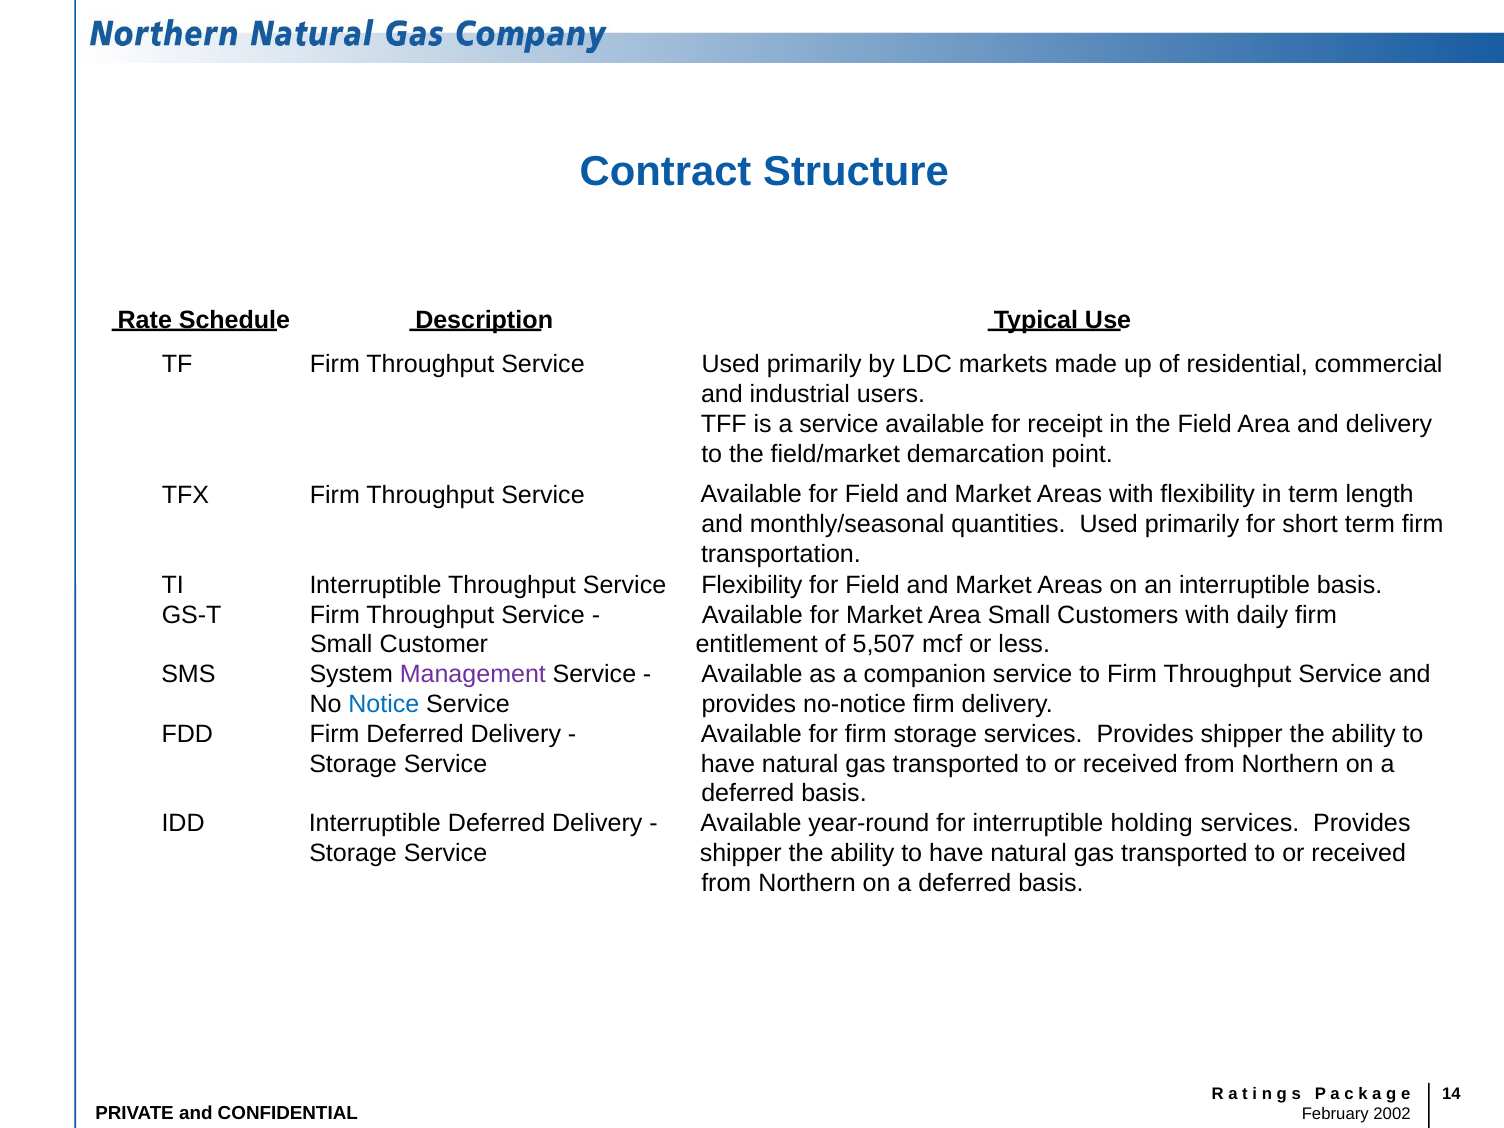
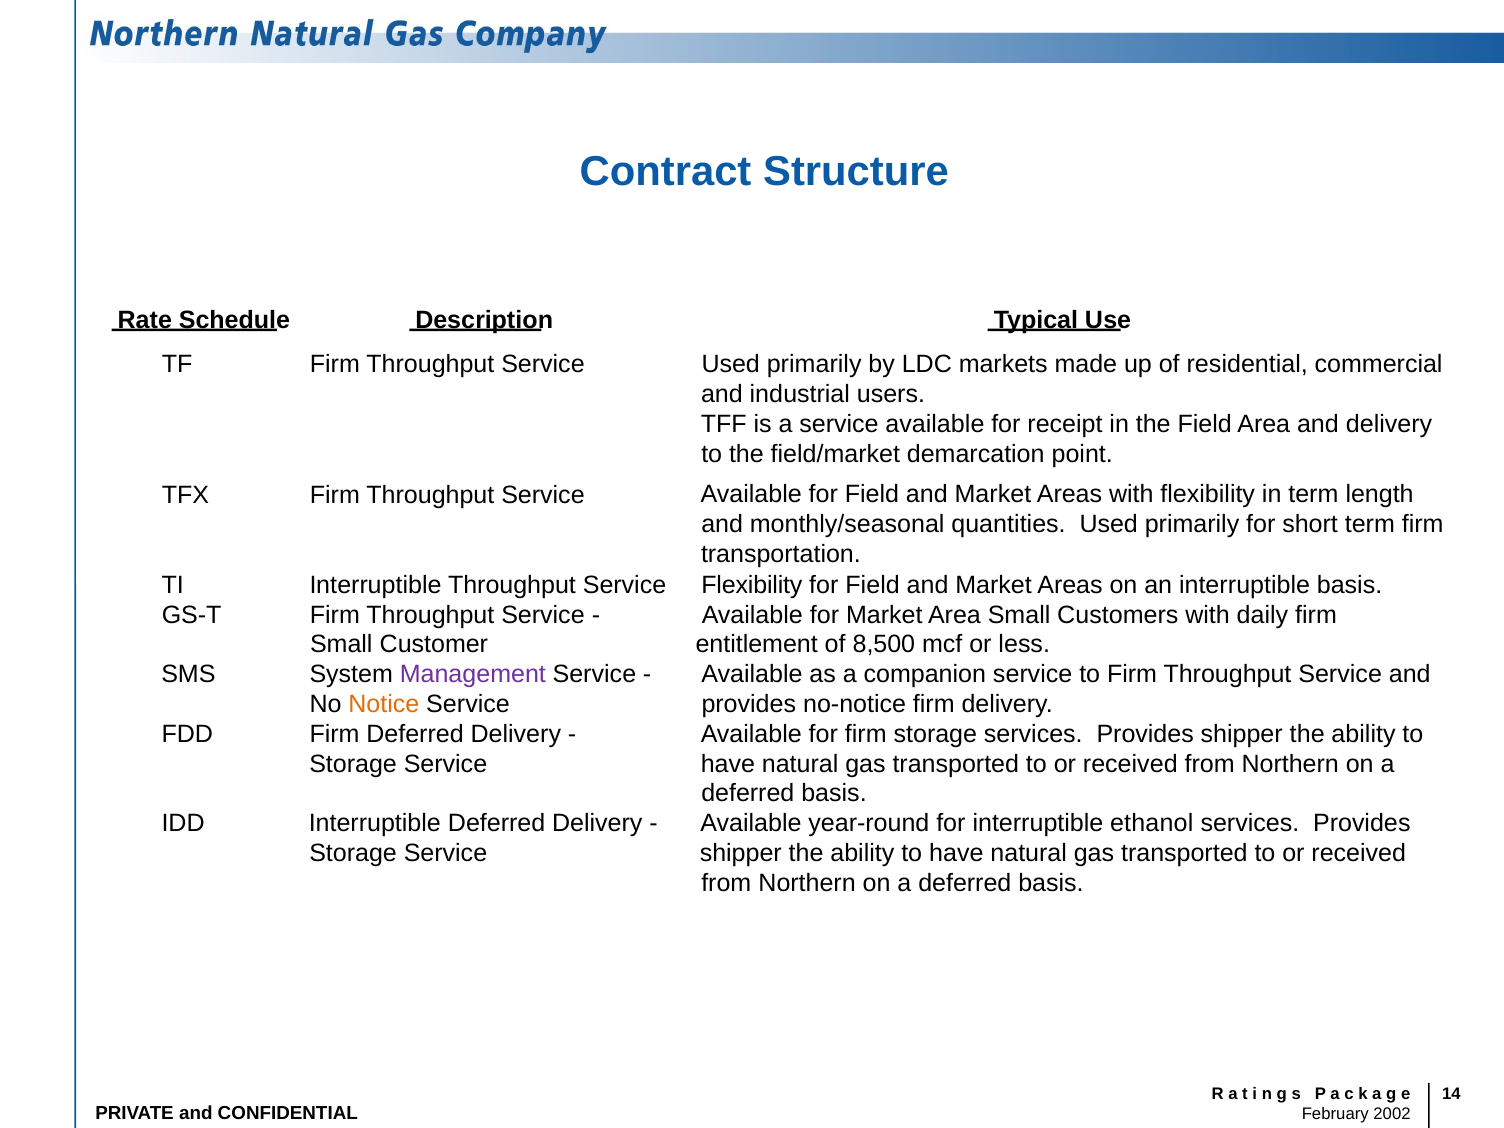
5,507: 5,507 -> 8,500
Notice colour: blue -> orange
holding: holding -> ethanol
